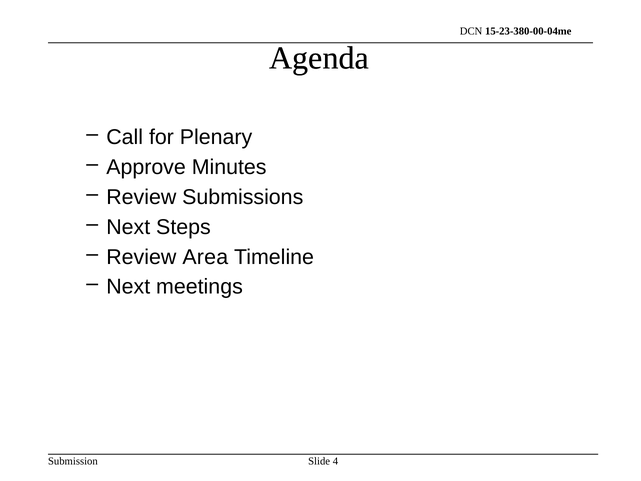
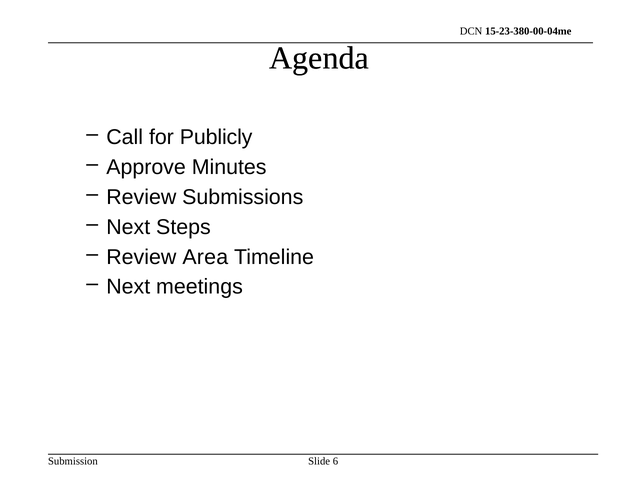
Plenary: Plenary -> Publicly
4: 4 -> 6
